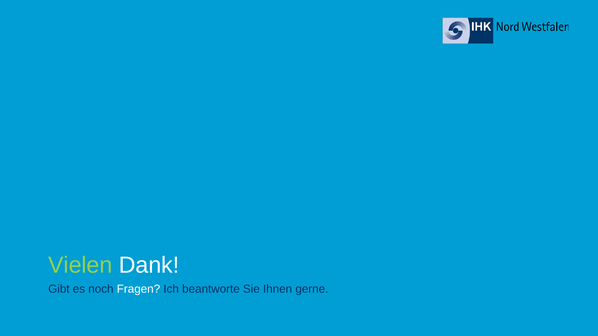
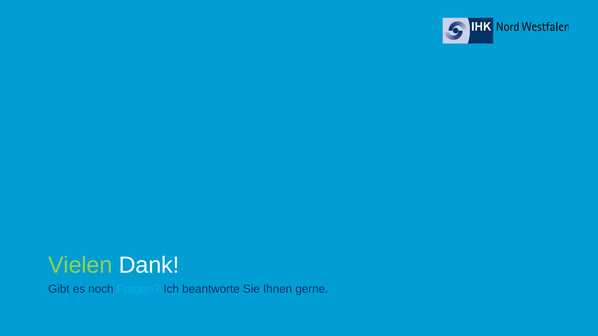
Fragen colour: white -> light blue
